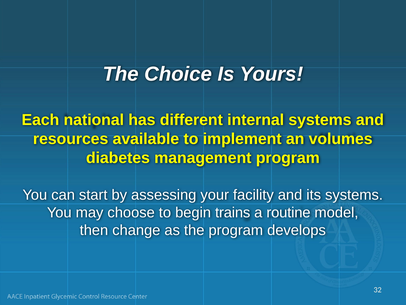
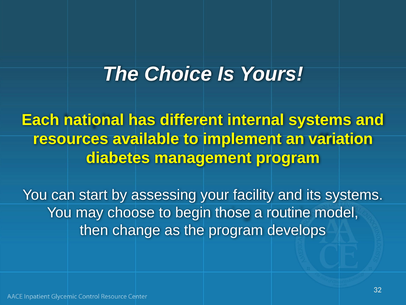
volumes: volumes -> variation
trains: trains -> those
